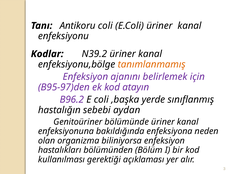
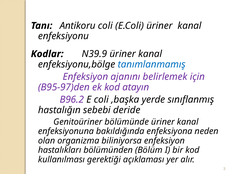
N39.2: N39.2 -> N39.9
tanımlanmamış colour: orange -> blue
aydan: aydan -> deride
